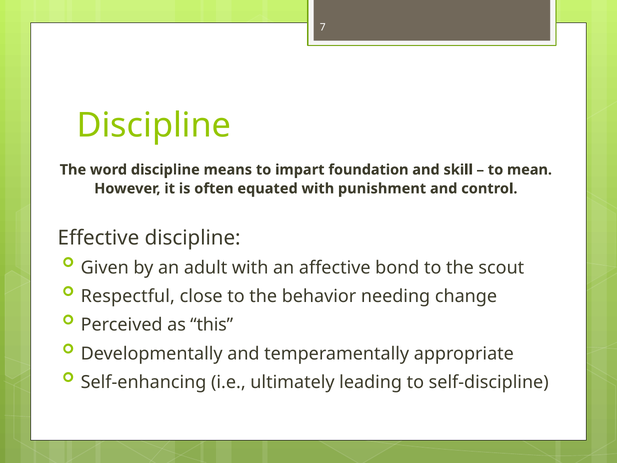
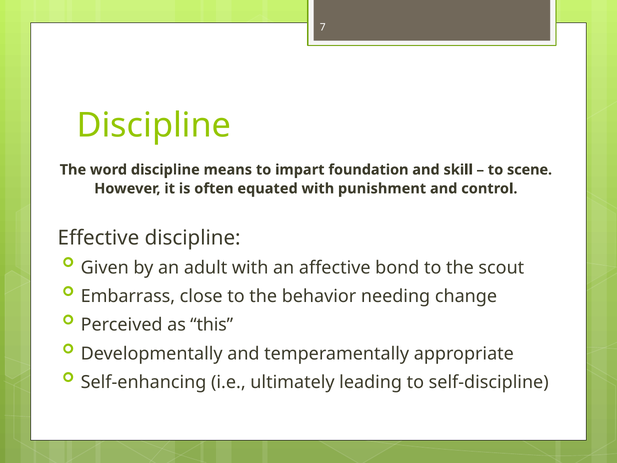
mean: mean -> scene
Respectful: Respectful -> Embarrass
